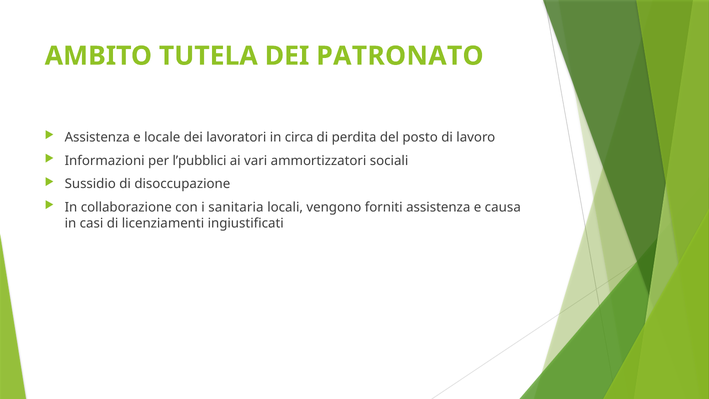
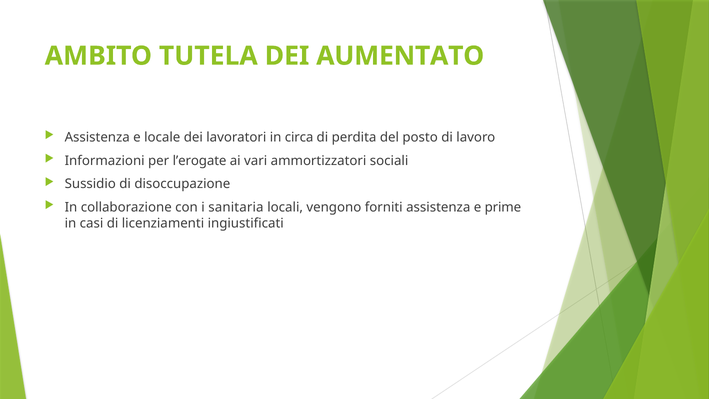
PATRONATO: PATRONATO -> AUMENTATO
l’pubblici: l’pubblici -> l’erogate
causa: causa -> prime
